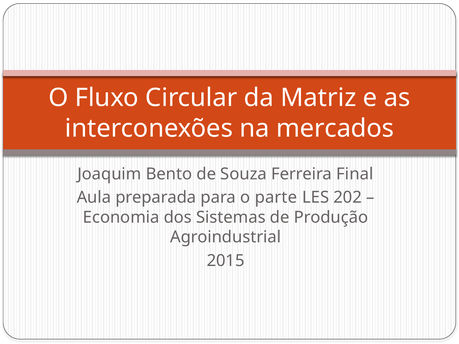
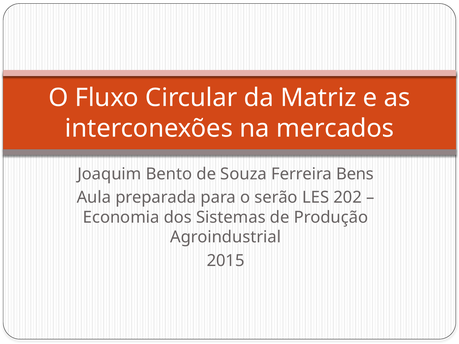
Final: Final -> Bens
parte: parte -> serão
